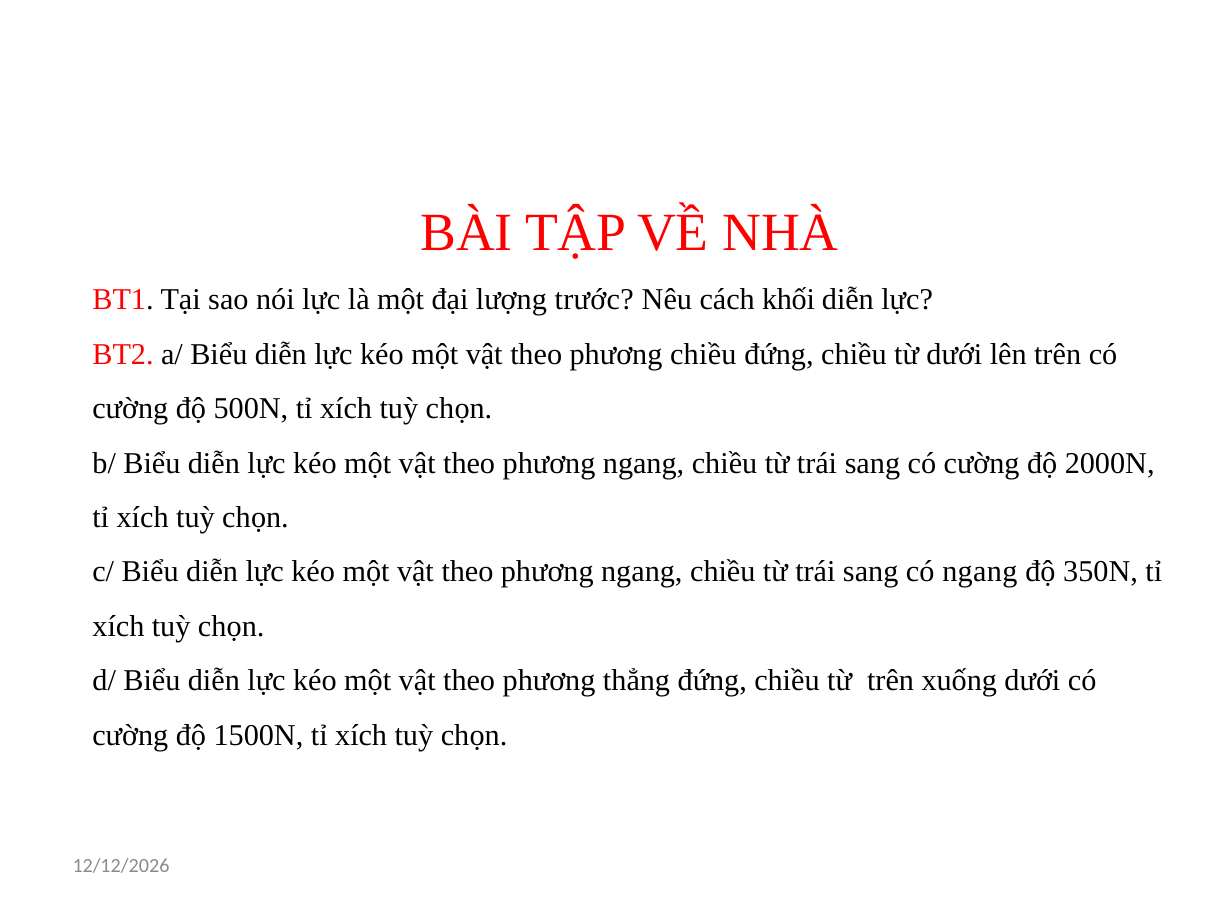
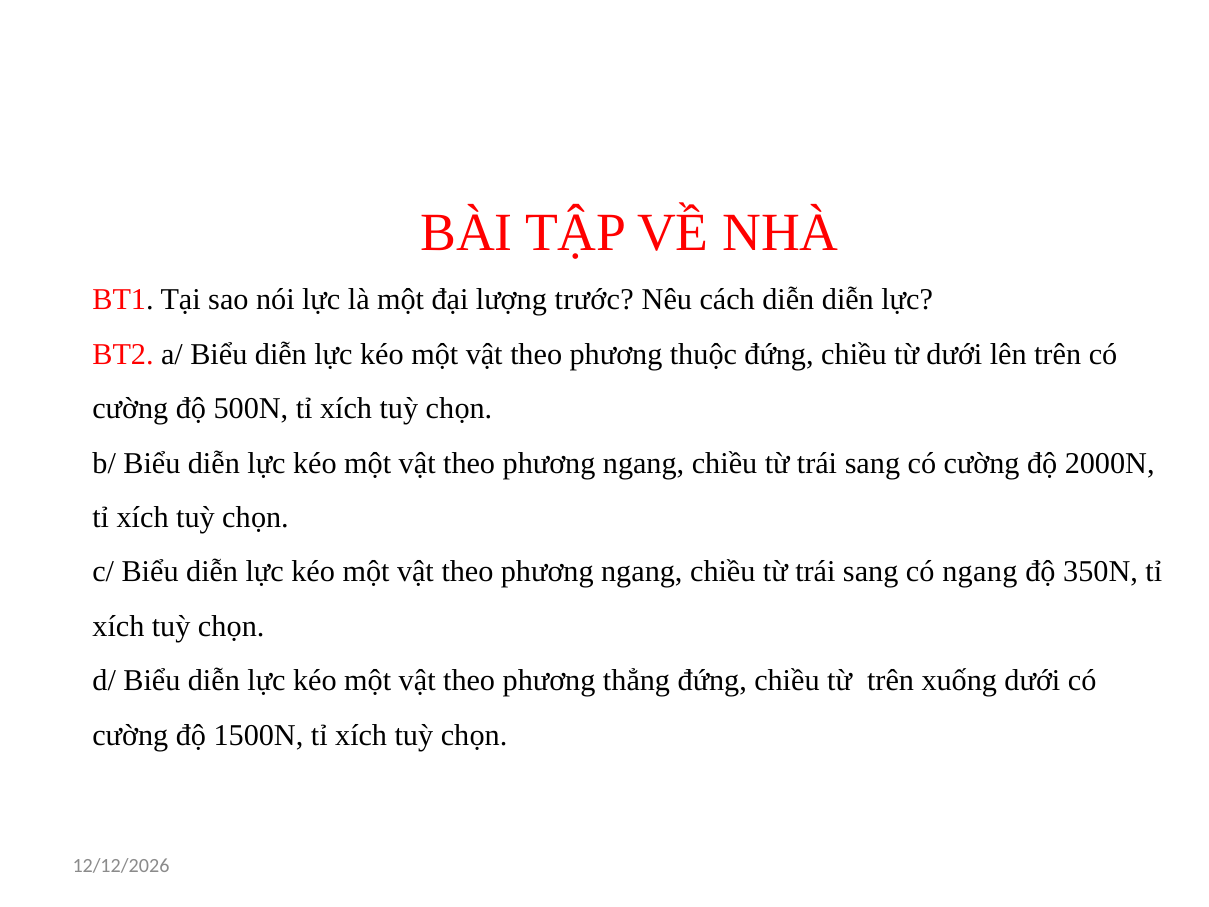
cách khối: khối -> diễn
phương chiều: chiều -> thuộc
